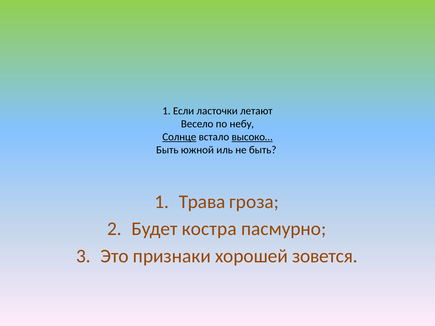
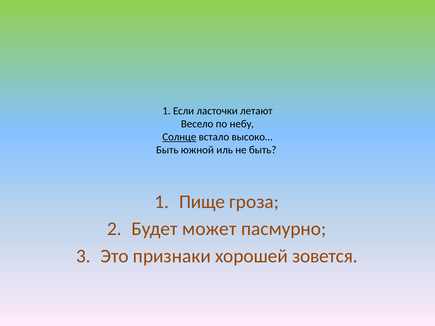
высоко… underline: present -> none
Трава: Трава -> Пище
костра: костра -> может
